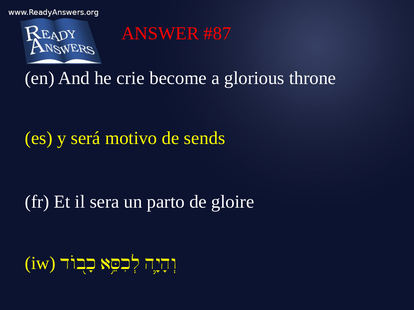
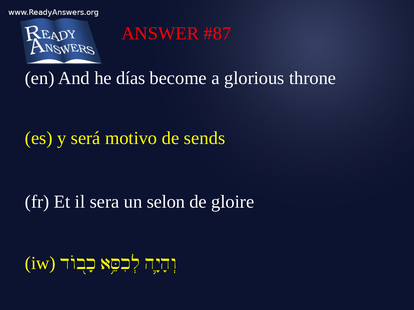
crie: crie -> días
parto: parto -> selon
